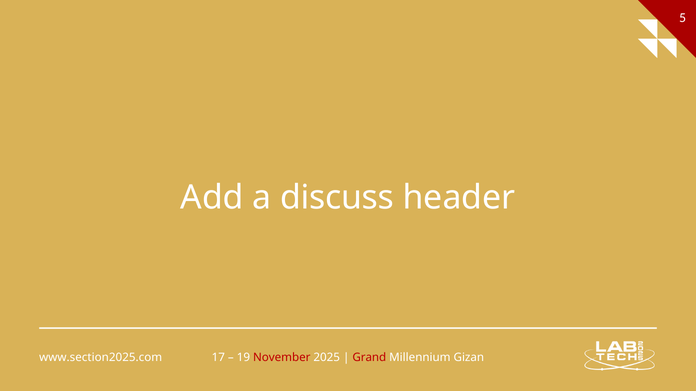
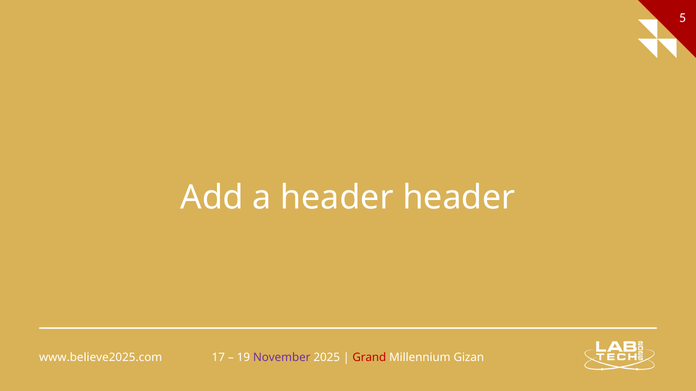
a discuss: discuss -> header
www.section2025.com: www.section2025.com -> www.believe2025.com
November colour: red -> purple
